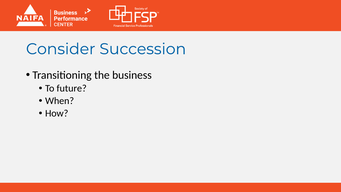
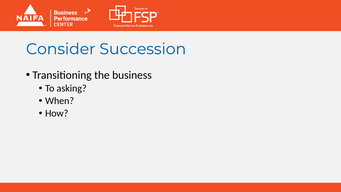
future: future -> asking
